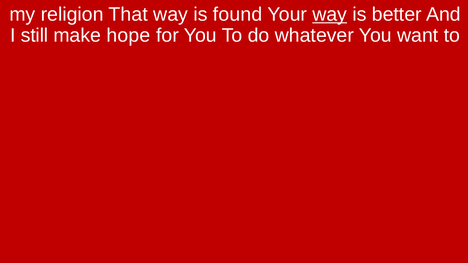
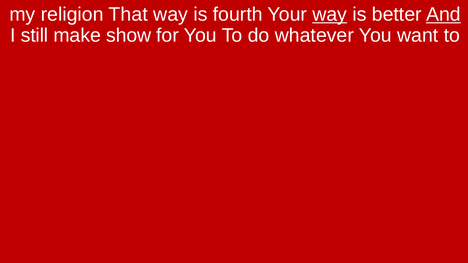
found: found -> fourth
And underline: none -> present
hope: hope -> show
